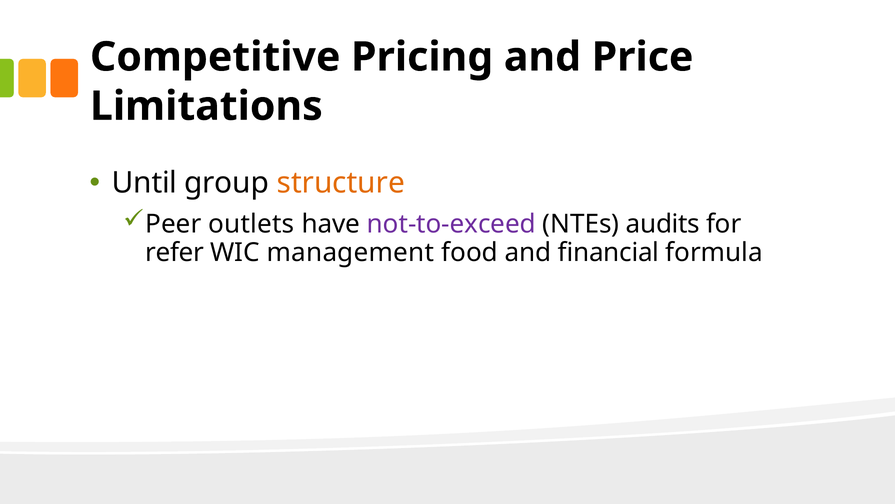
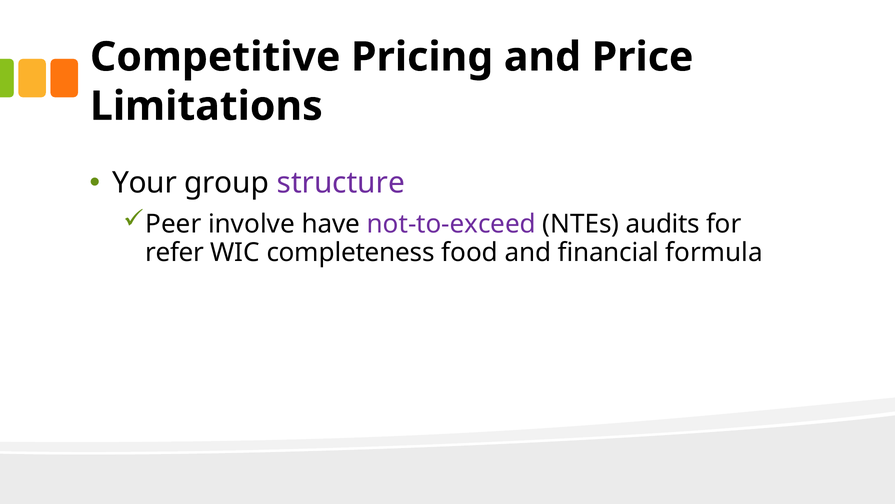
Until: Until -> Your
structure colour: orange -> purple
outlets: outlets -> involve
management: management -> completeness
